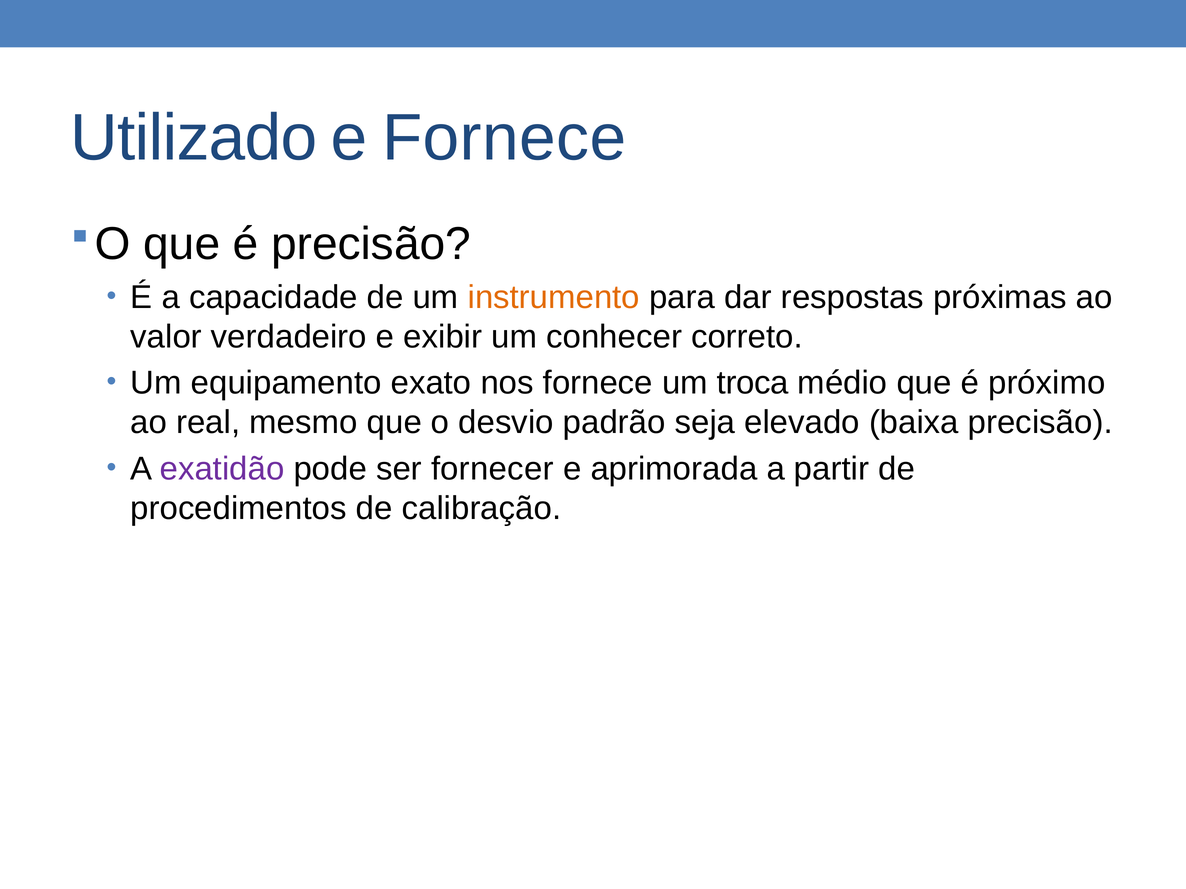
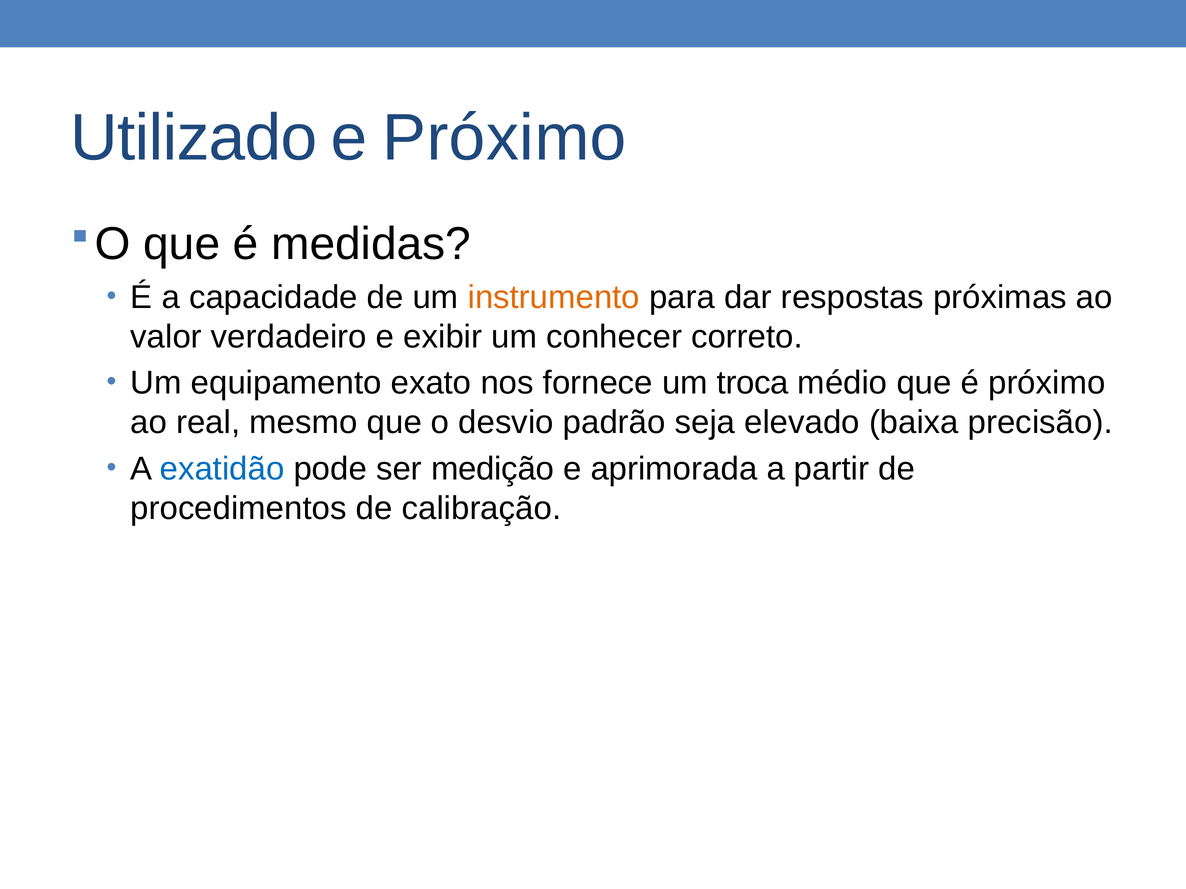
e Fornece: Fornece -> Próximo
é precisão: precisão -> medidas
exatidão colour: purple -> blue
fornecer: fornecer -> medição
